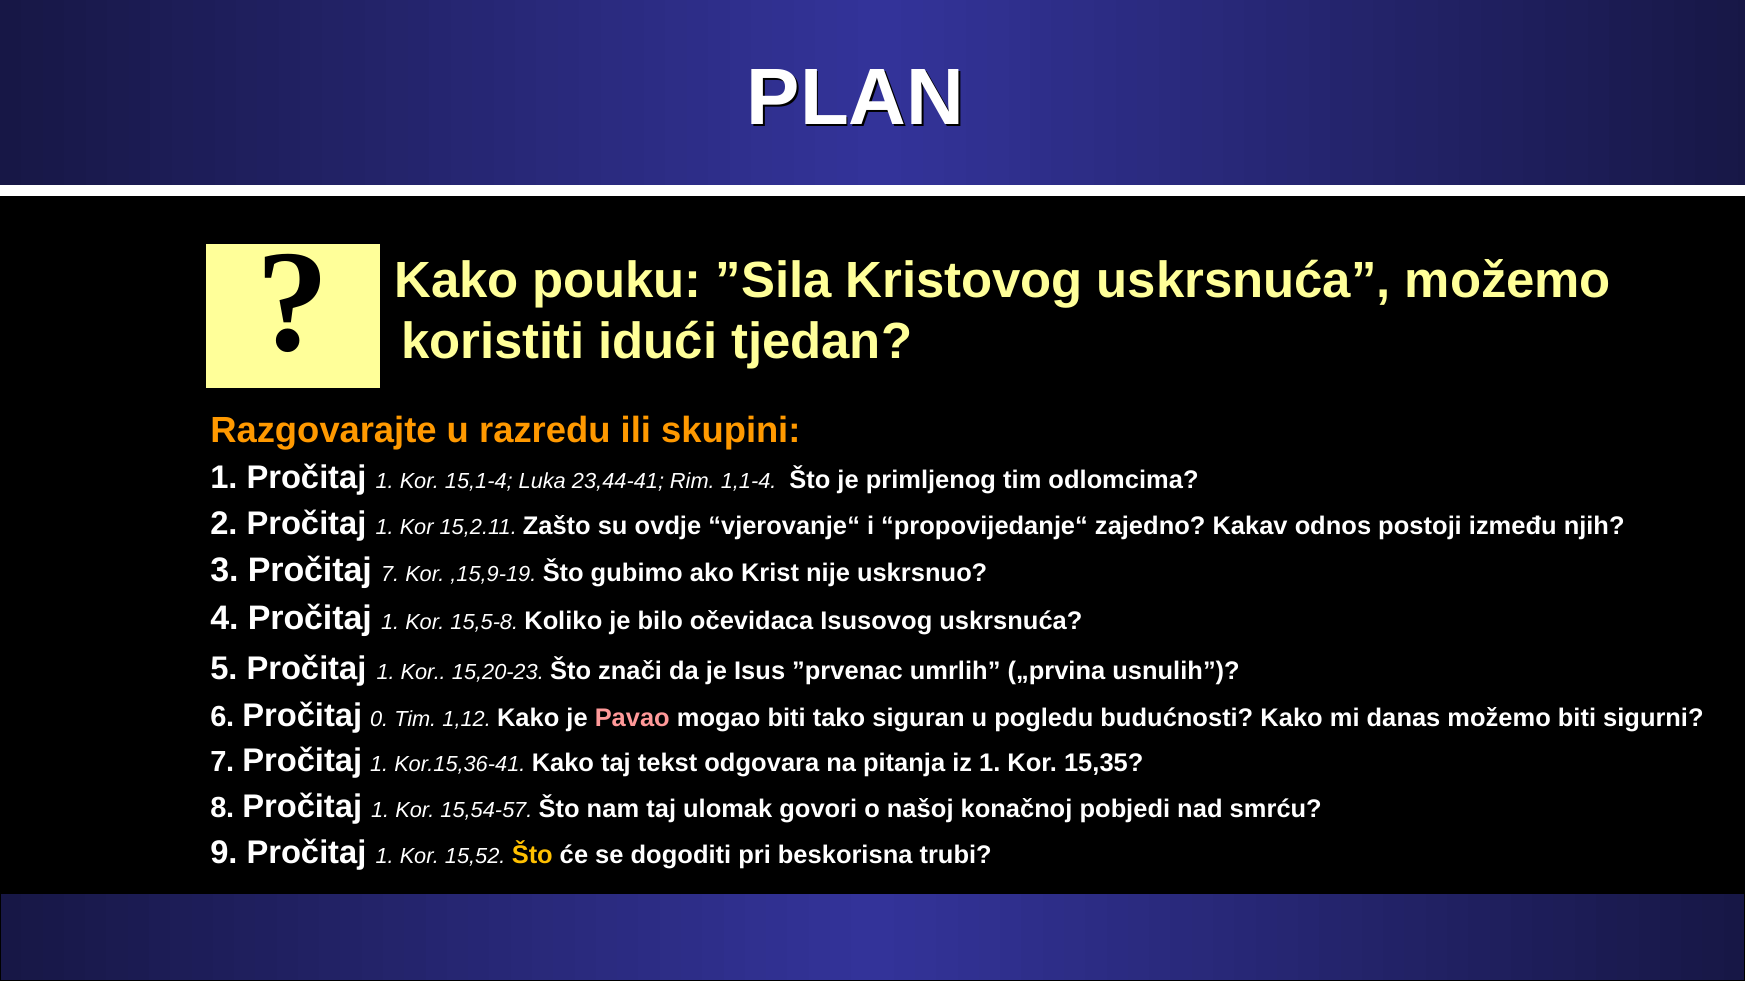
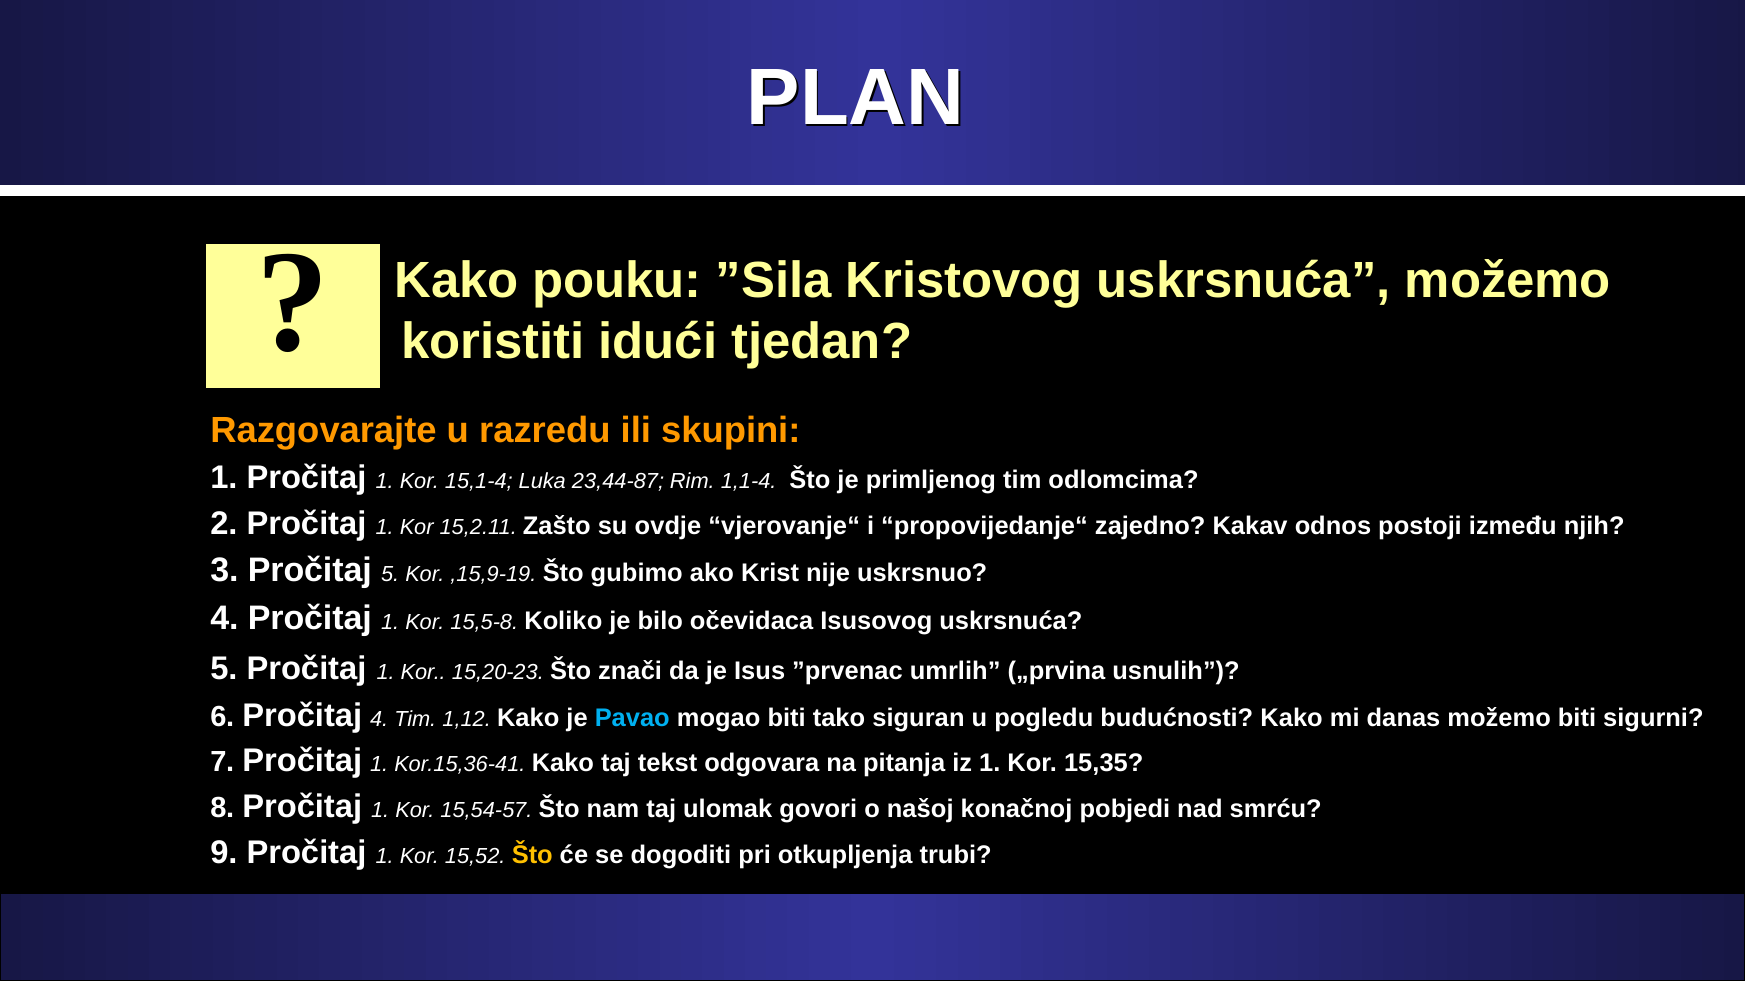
23,44-41: 23,44-41 -> 23,44-87
Pročitaj 7: 7 -> 5
Pročitaj 0: 0 -> 4
Pavao colour: pink -> light blue
beskorisna: beskorisna -> otkupljenja
